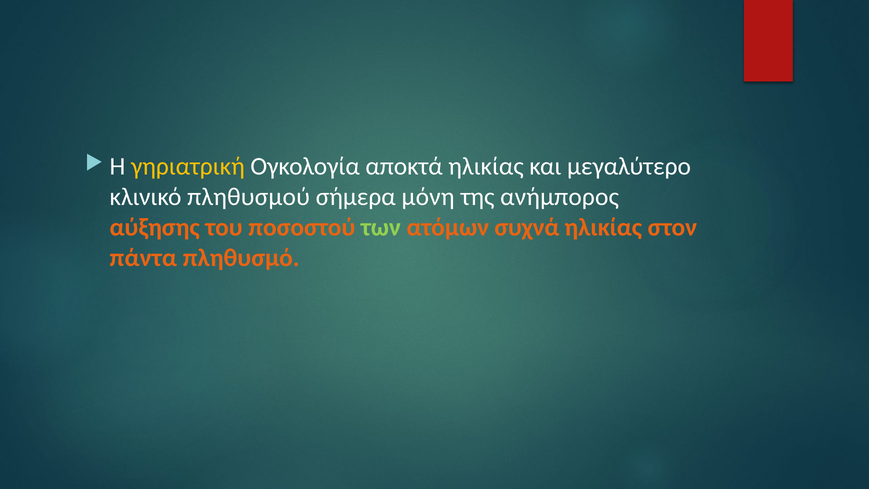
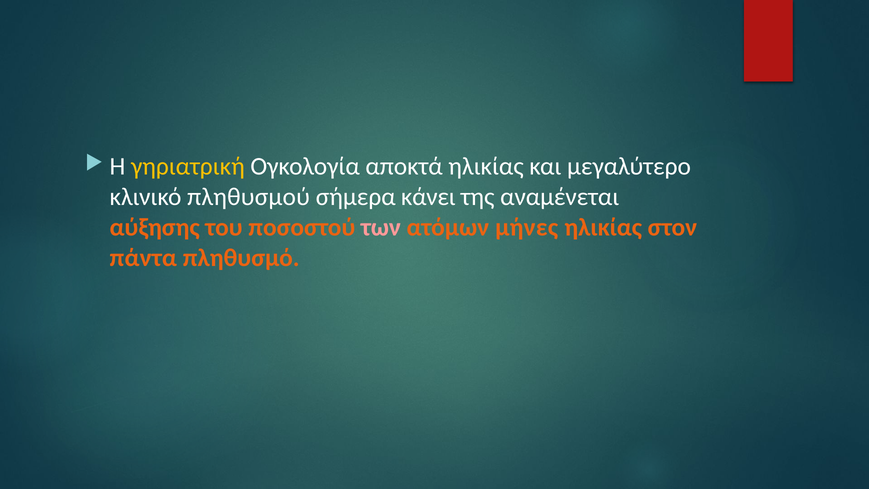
μόνη: μόνη -> κάνει
ανήμπορος: ανήμπορος -> αναμένεται
των colour: light green -> pink
συχνά: συχνά -> μήνες
